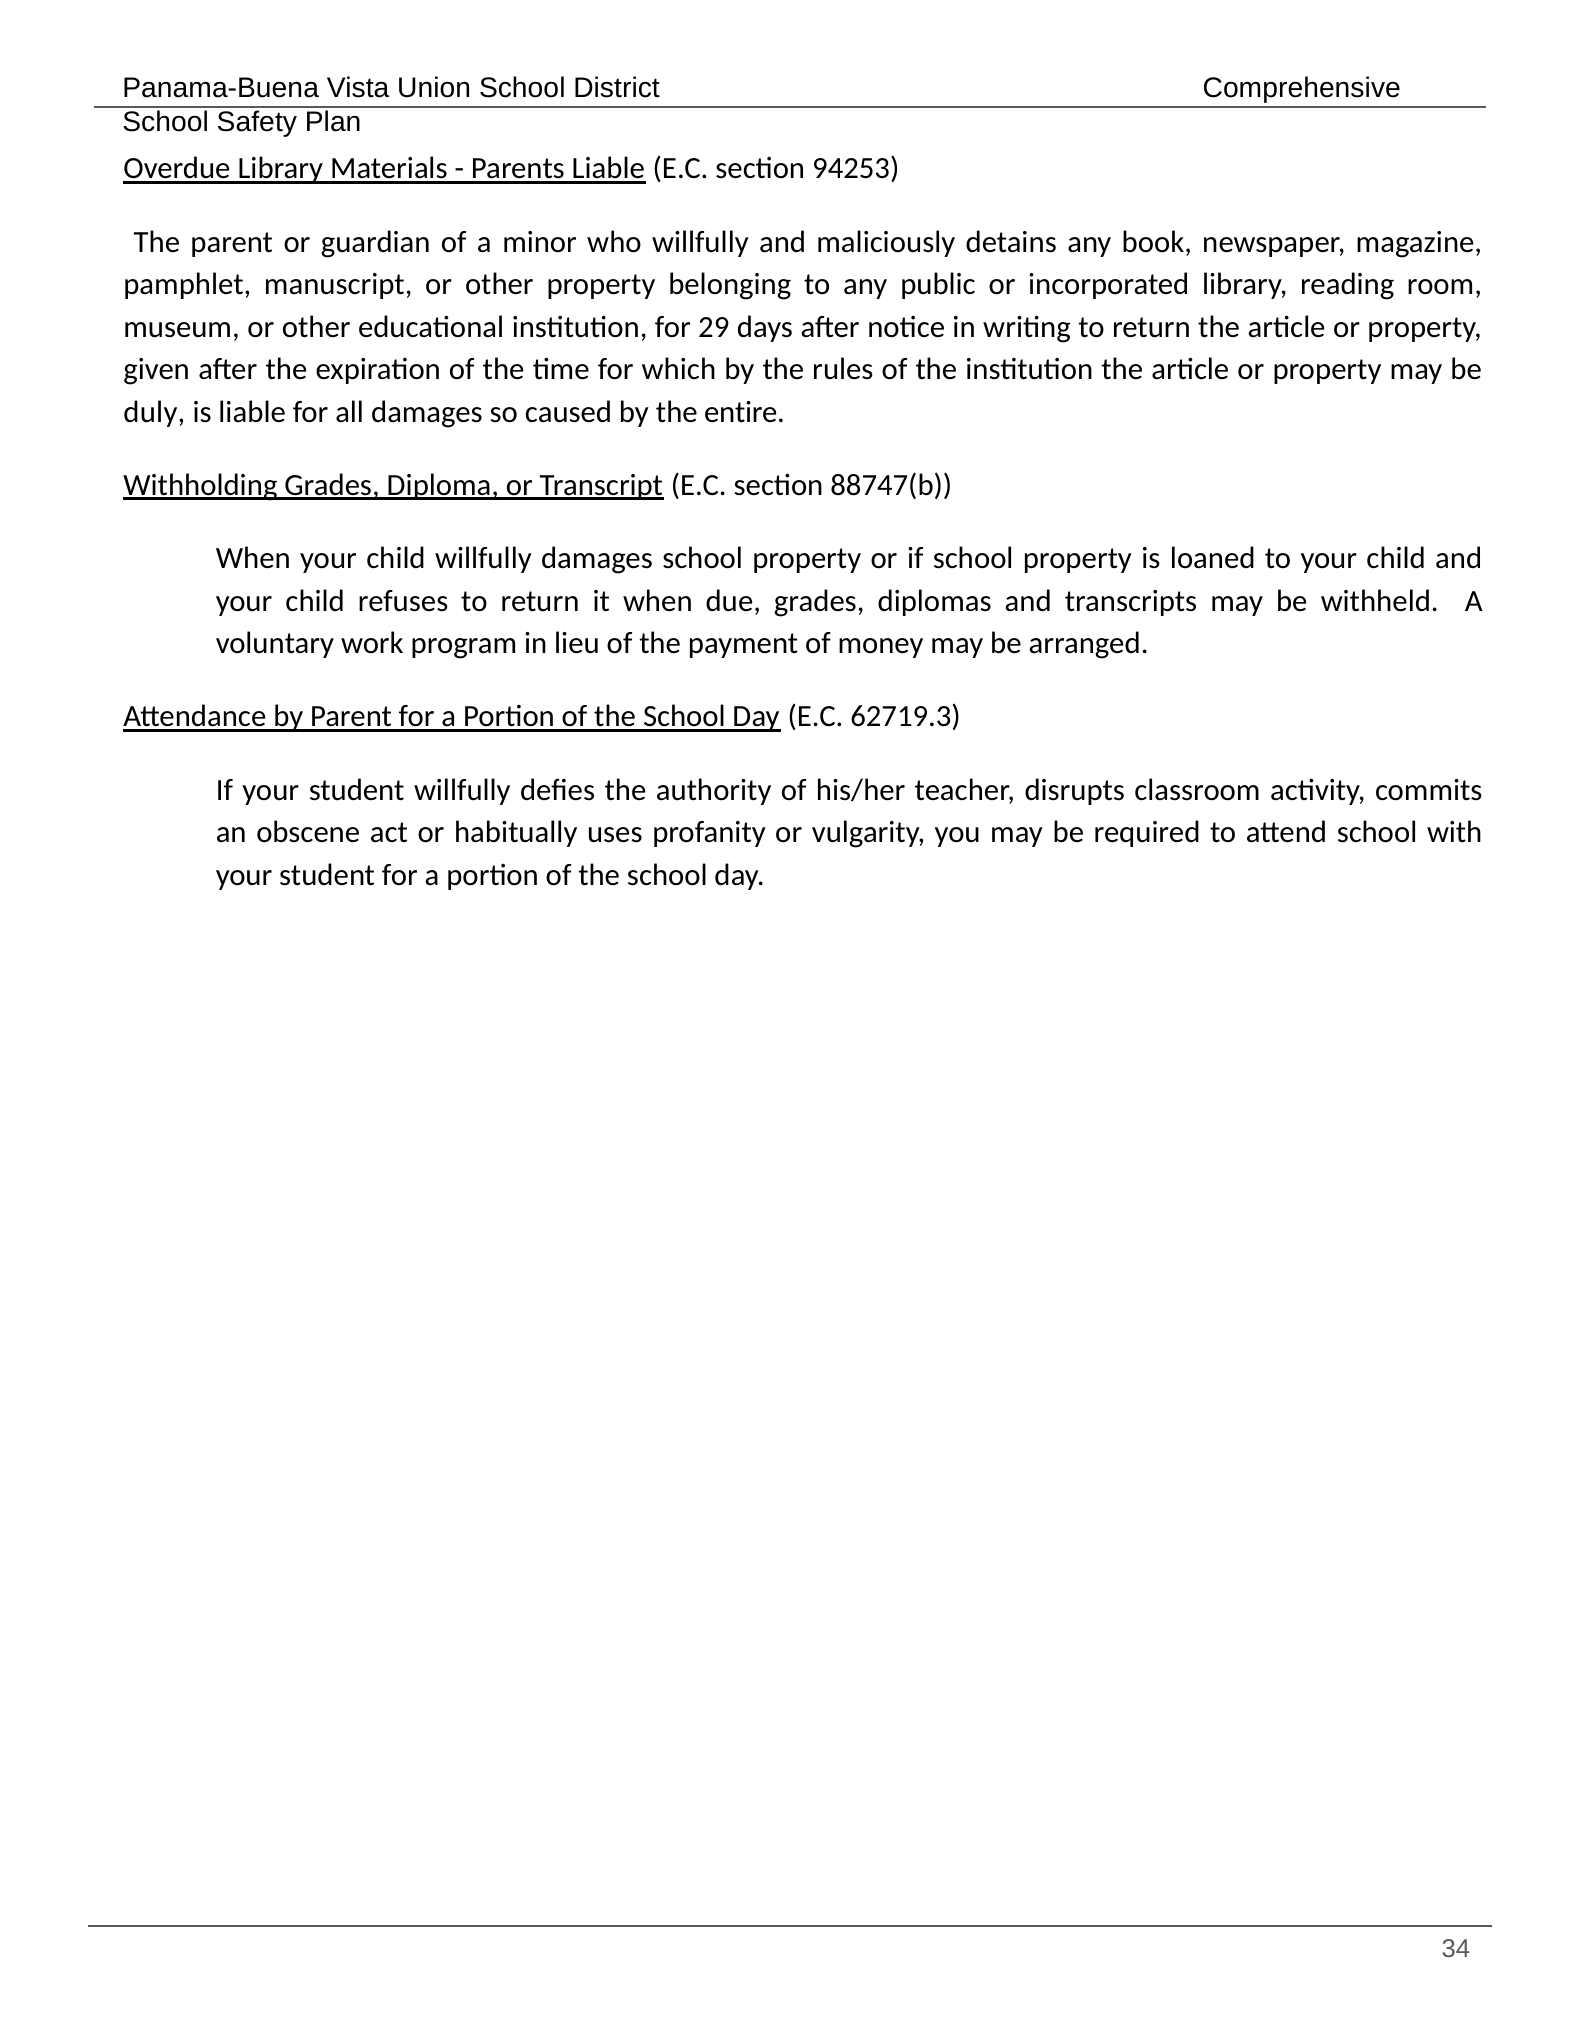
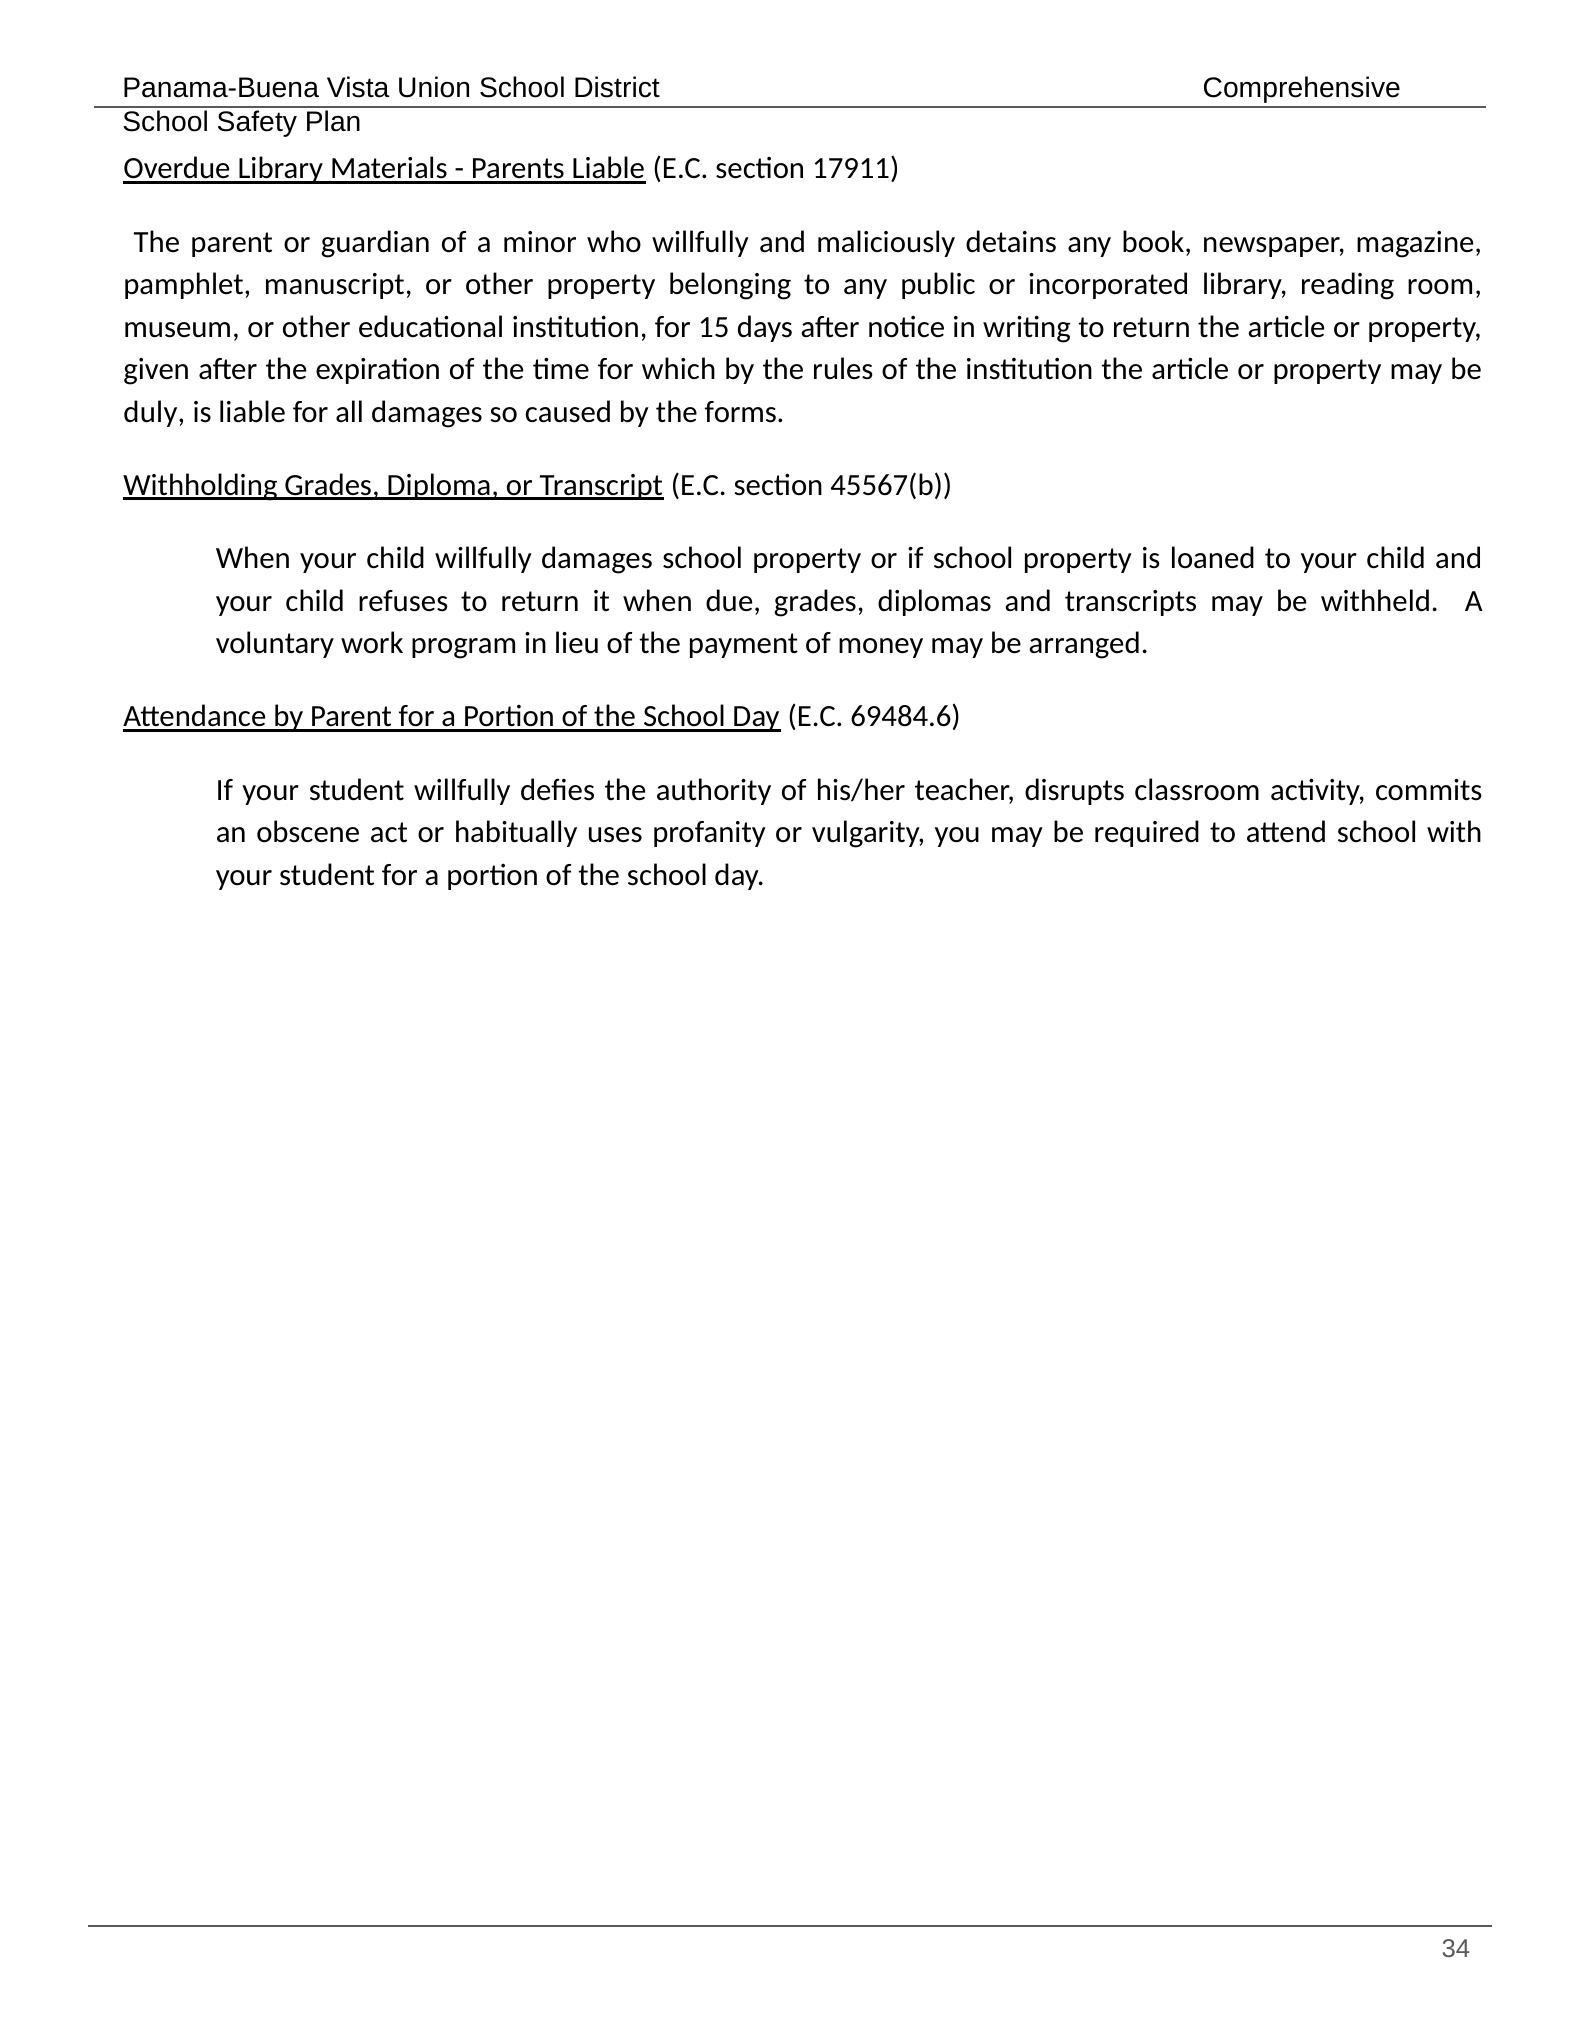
94253: 94253 -> 17911
29: 29 -> 15
entire: entire -> forms
88747(b: 88747(b -> 45567(b
62719.3: 62719.3 -> 69484.6
